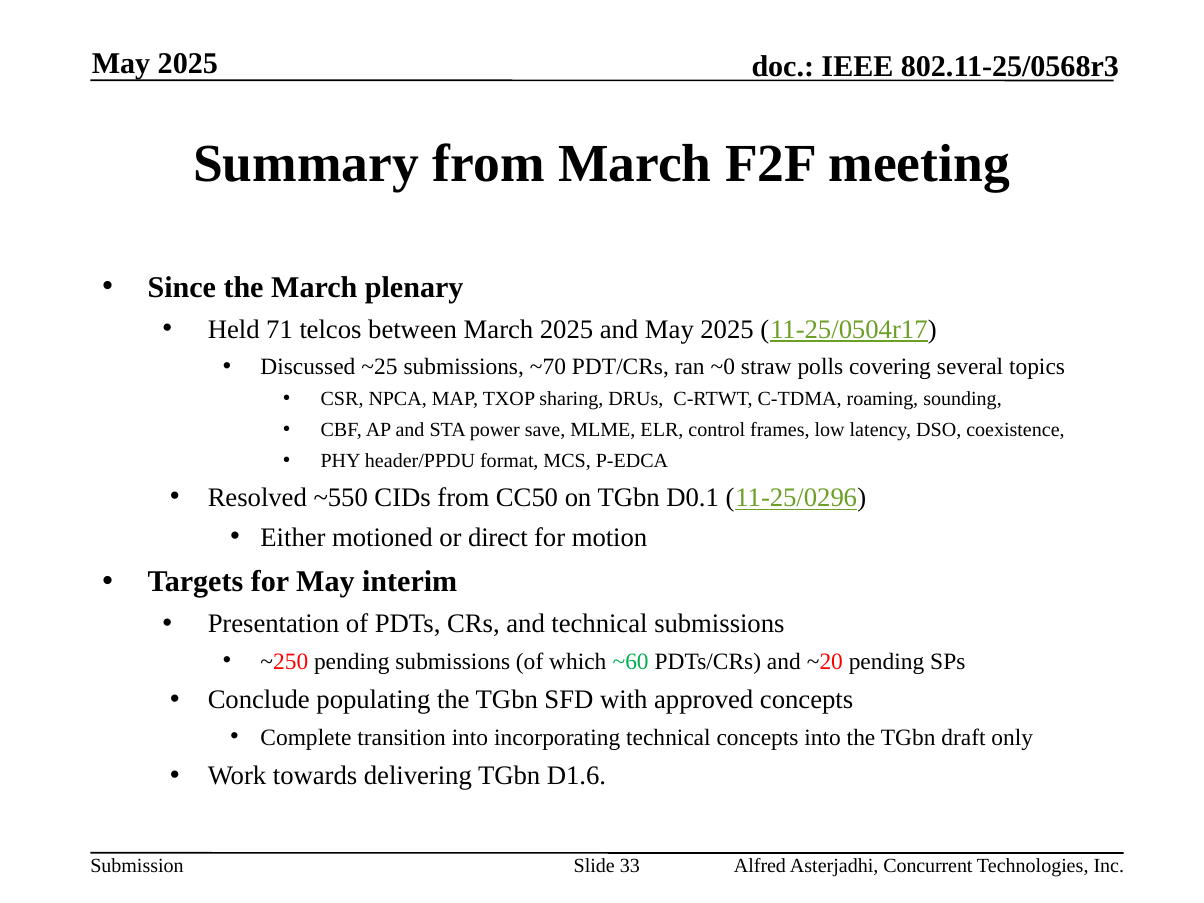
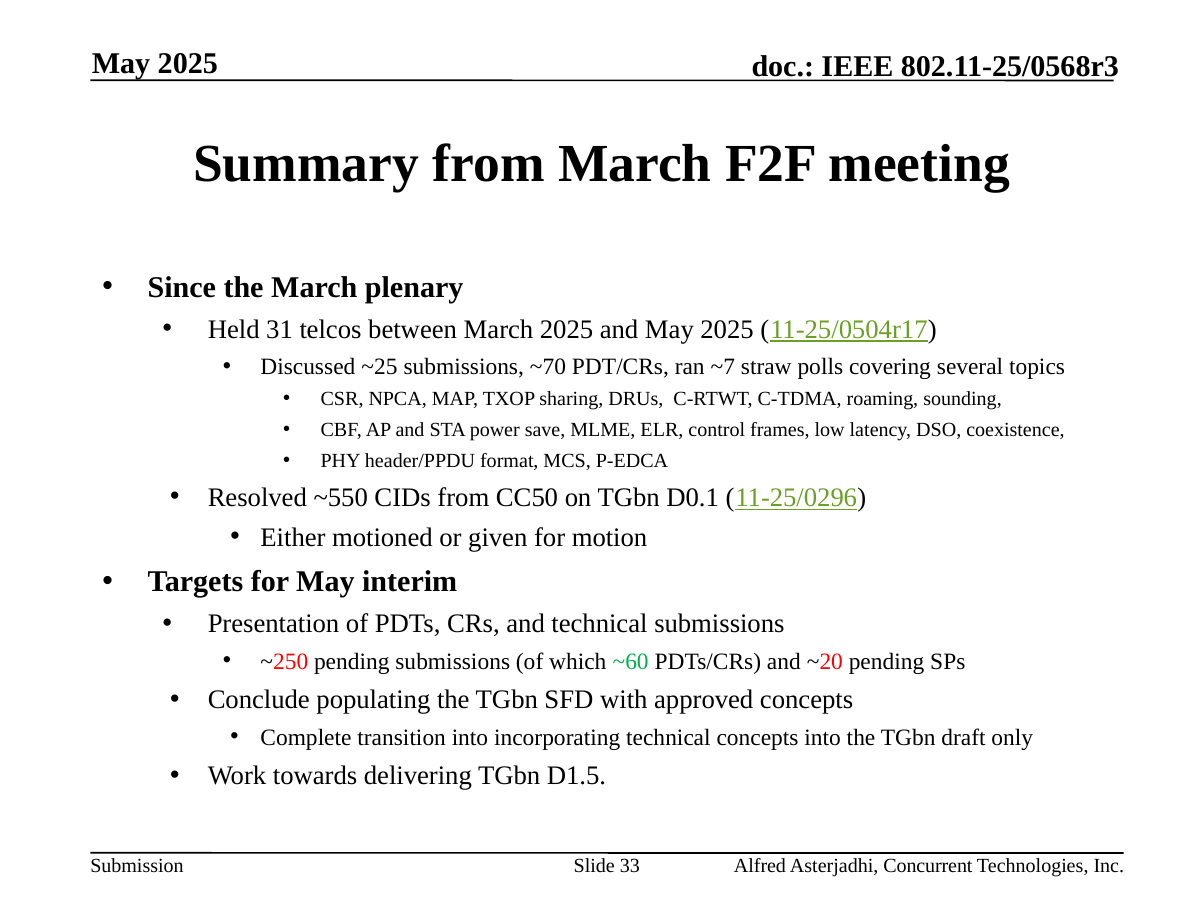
71: 71 -> 31
~0: ~0 -> ~7
direct: direct -> given
D1.6: D1.6 -> D1.5
